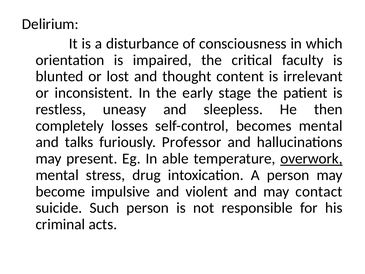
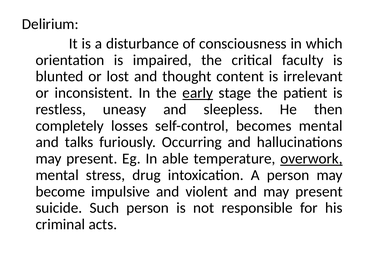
early underline: none -> present
Professor: Professor -> Occurring
and may contact: contact -> present
